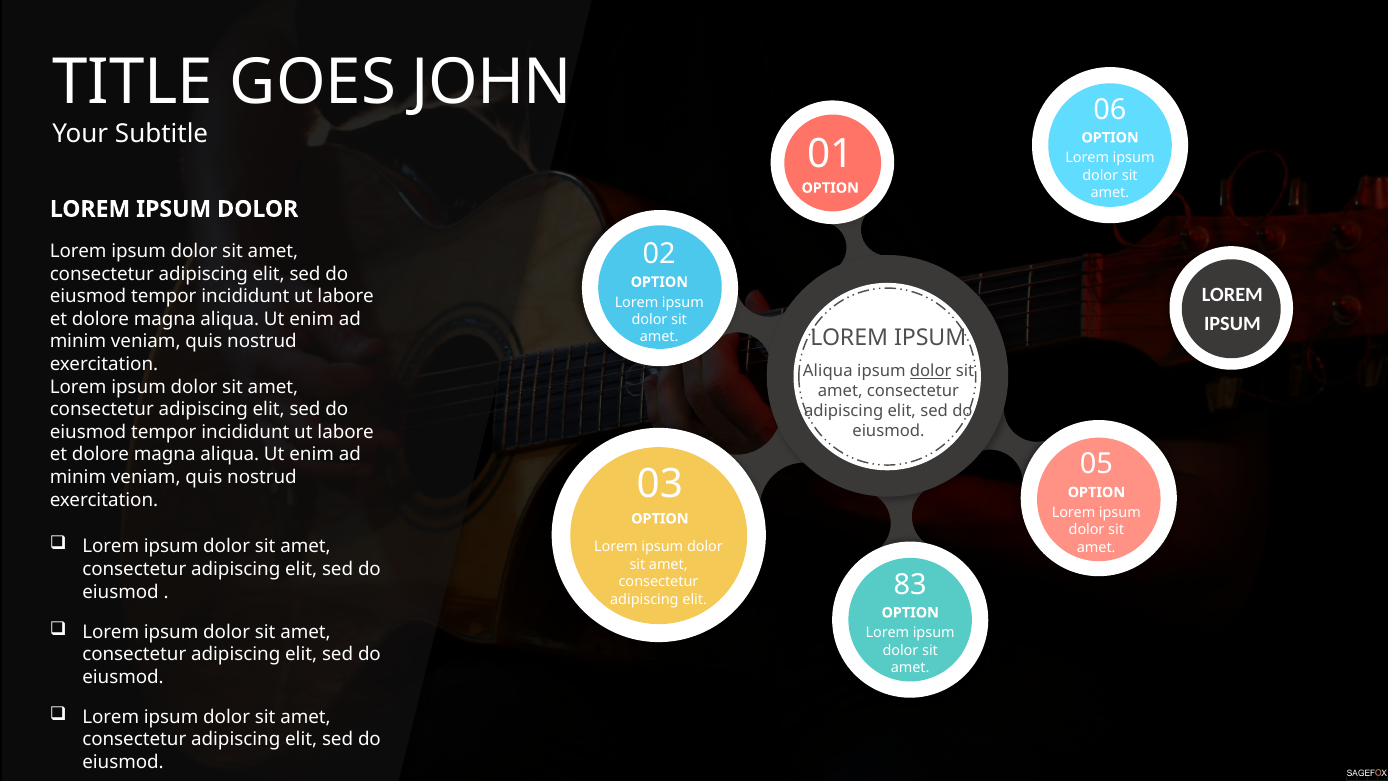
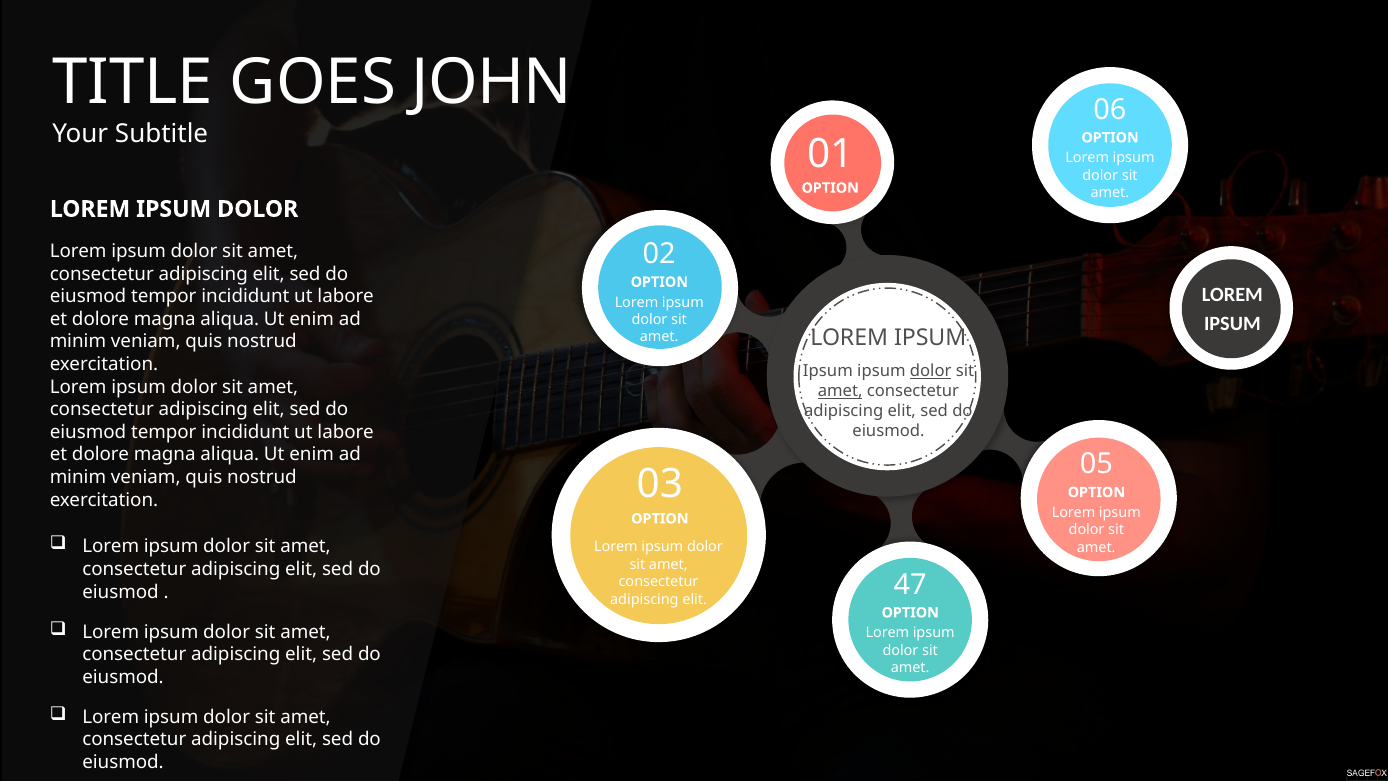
Aliqua at (828, 371): Aliqua -> Ipsum
amet at (840, 391) underline: none -> present
83: 83 -> 47
